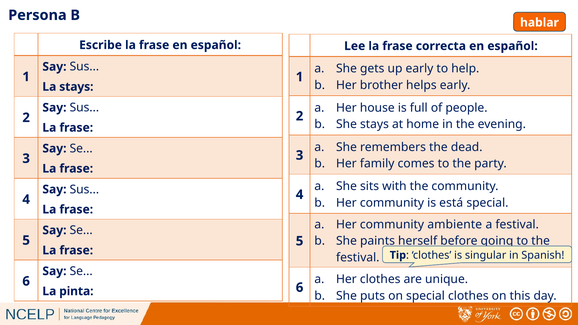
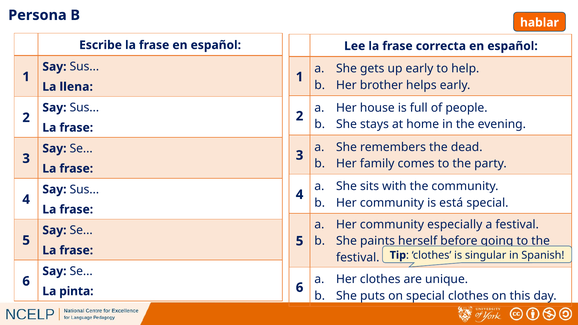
La stays: stays -> llena
ambiente: ambiente -> especially
